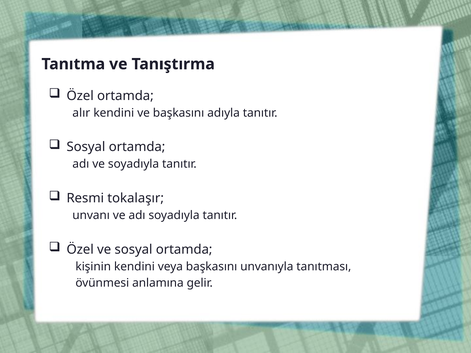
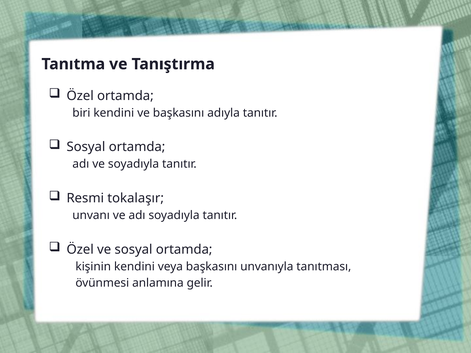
alır: alır -> biri
